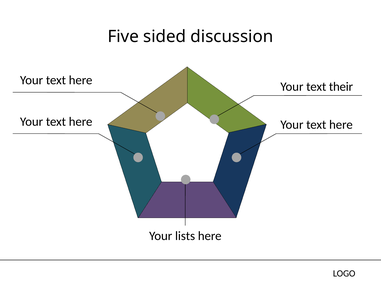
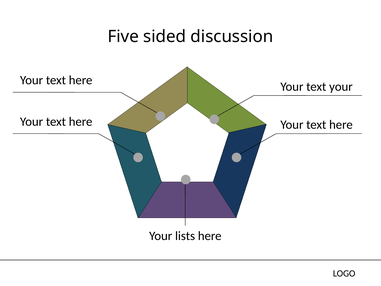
text their: their -> your
